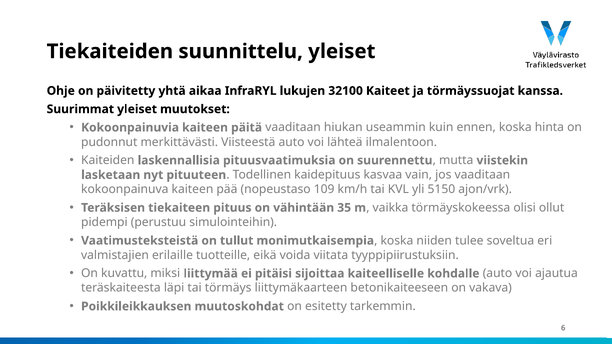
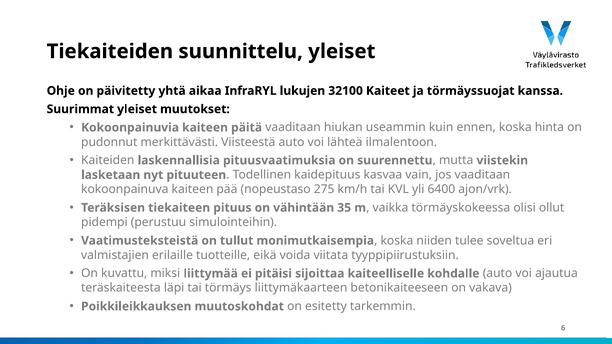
109: 109 -> 275
5150: 5150 -> 6400
